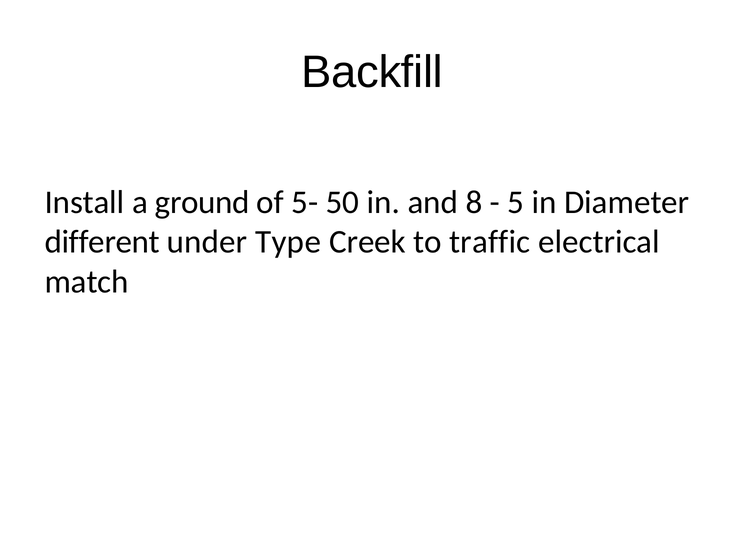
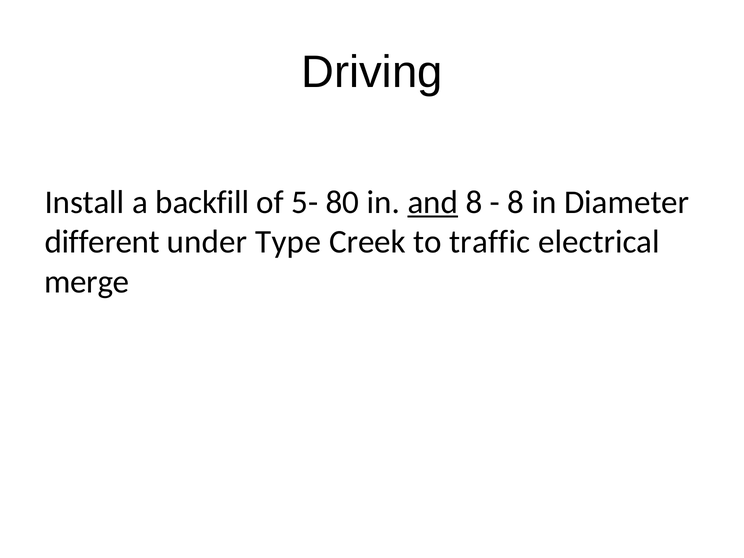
Backfill: Backfill -> Driving
ground: ground -> backfill
50: 50 -> 80
and underline: none -> present
5 at (516, 202): 5 -> 8
match: match -> merge
